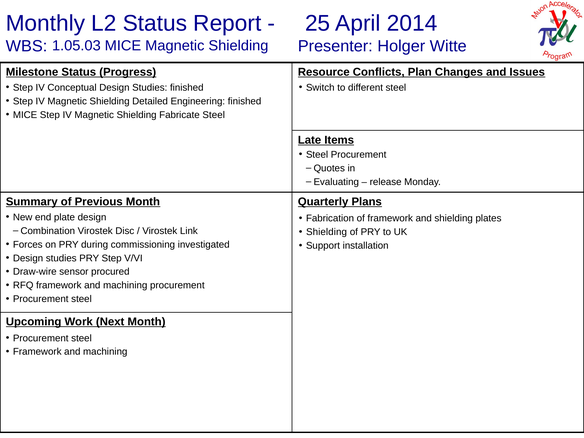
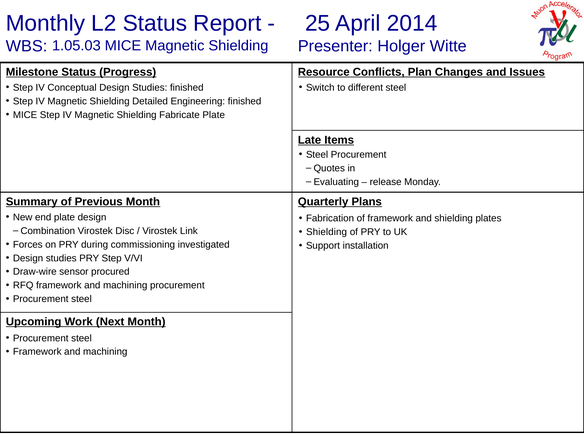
Fabricate Steel: Steel -> Plate
